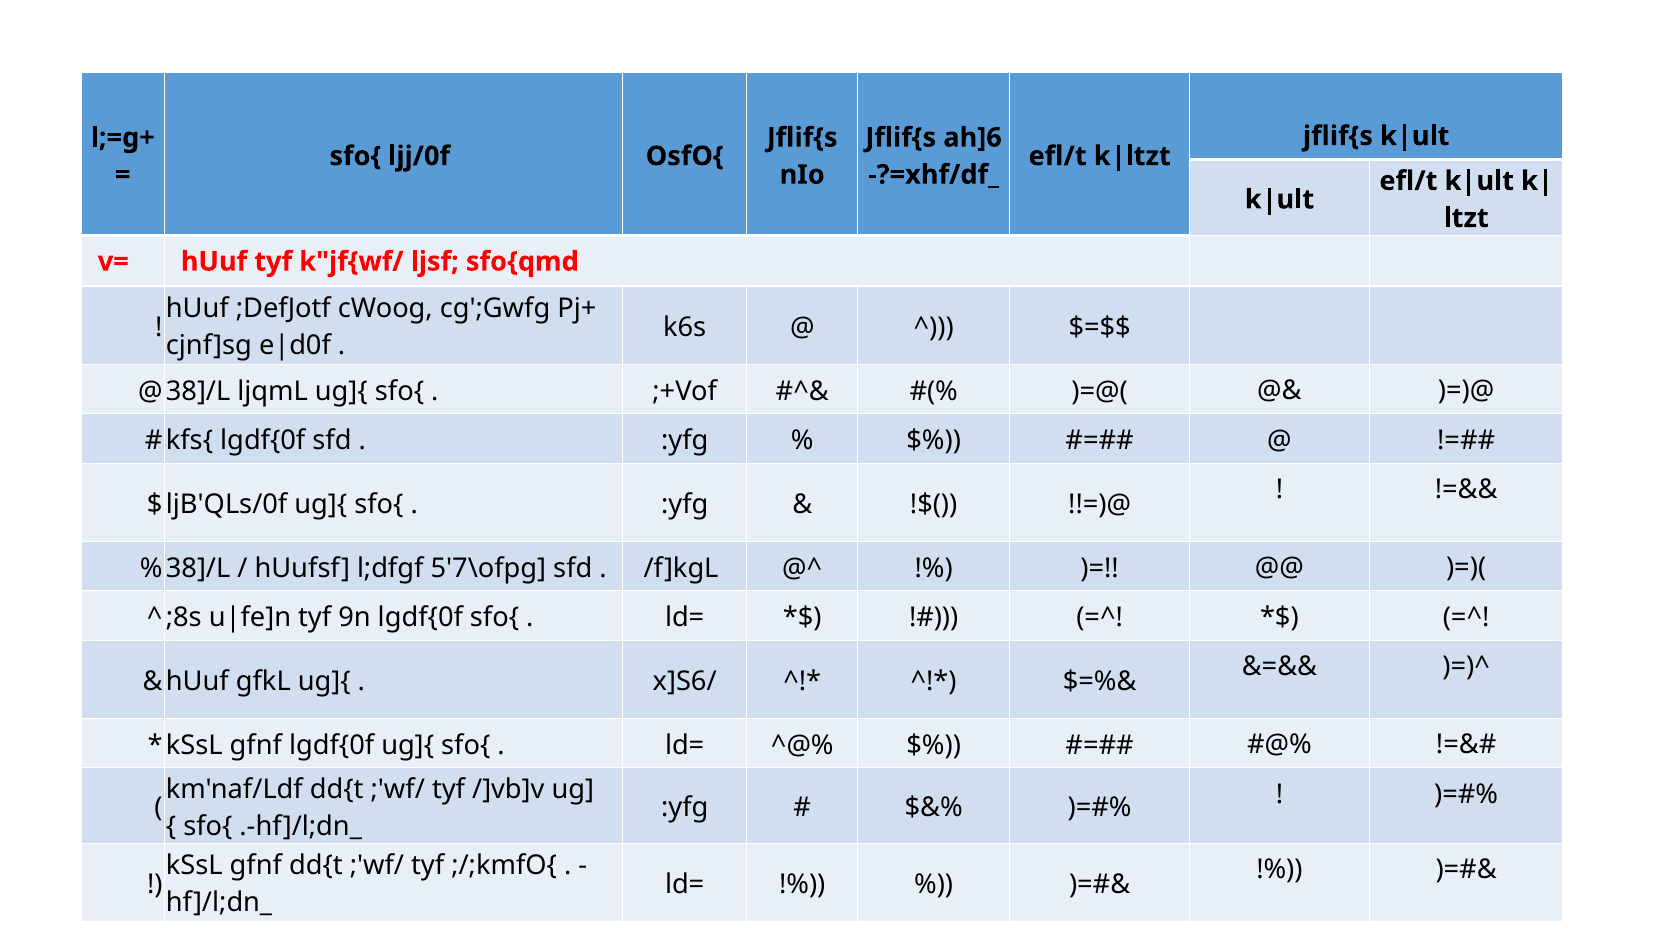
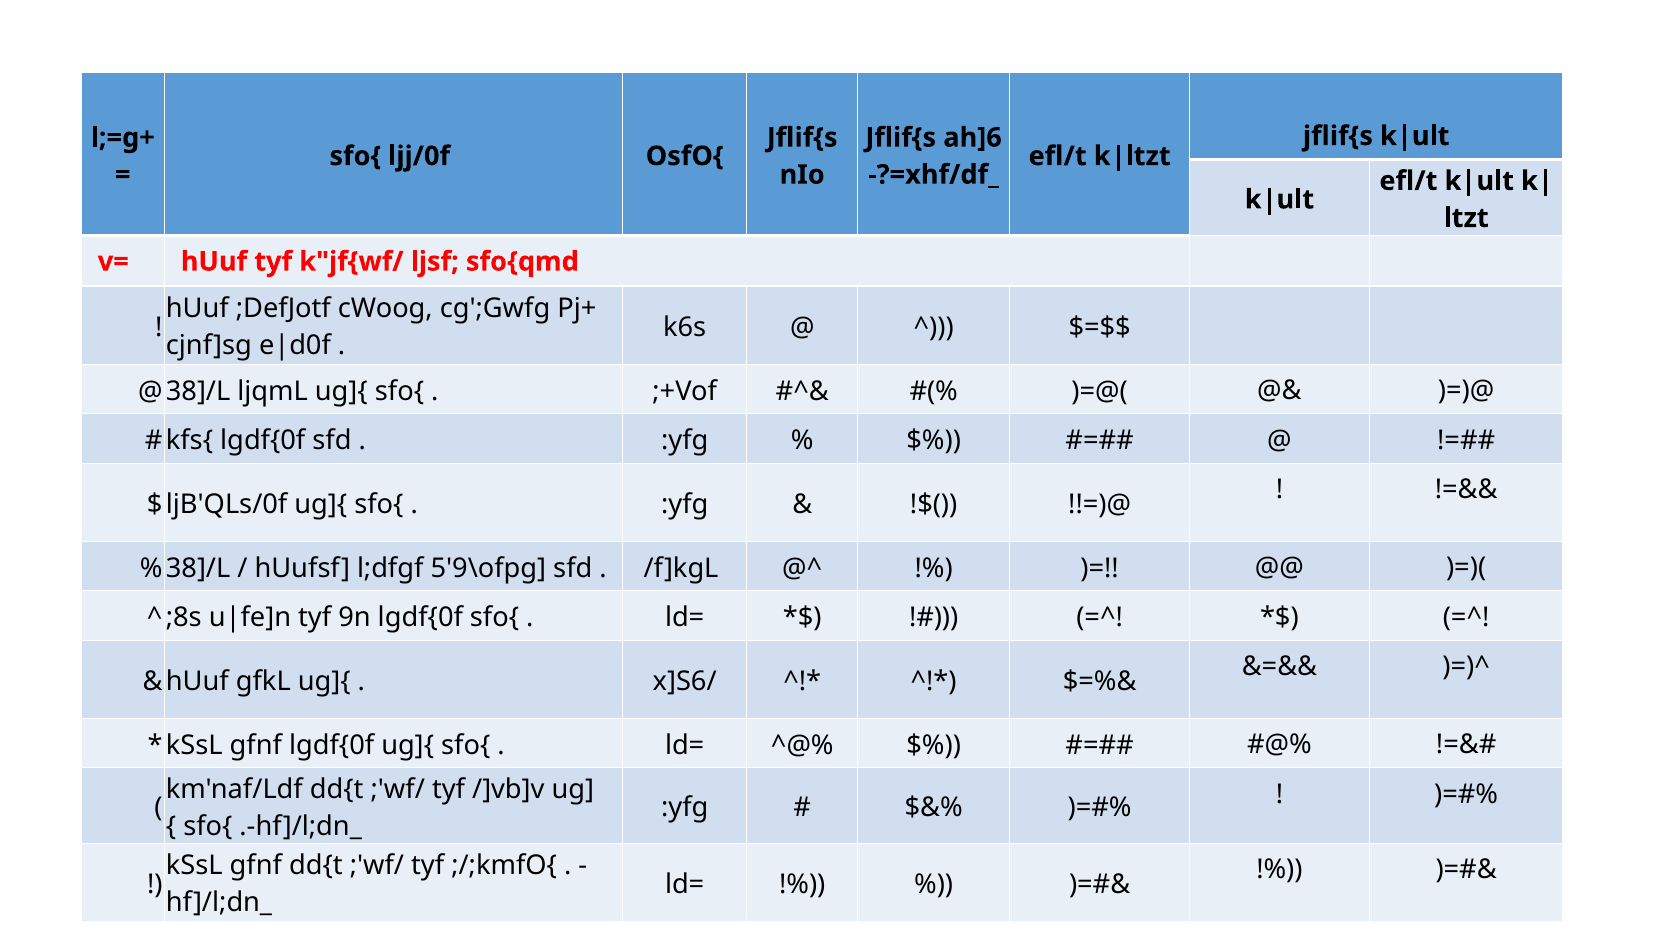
5'7\ofpg: 5'7\ofpg -> 5'9\ofpg
